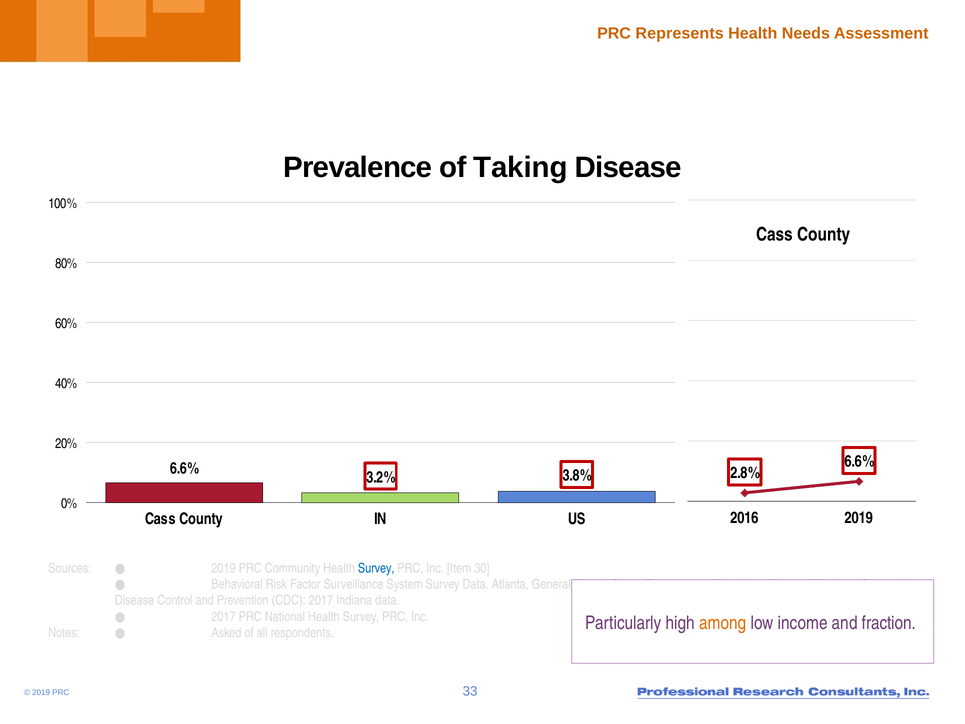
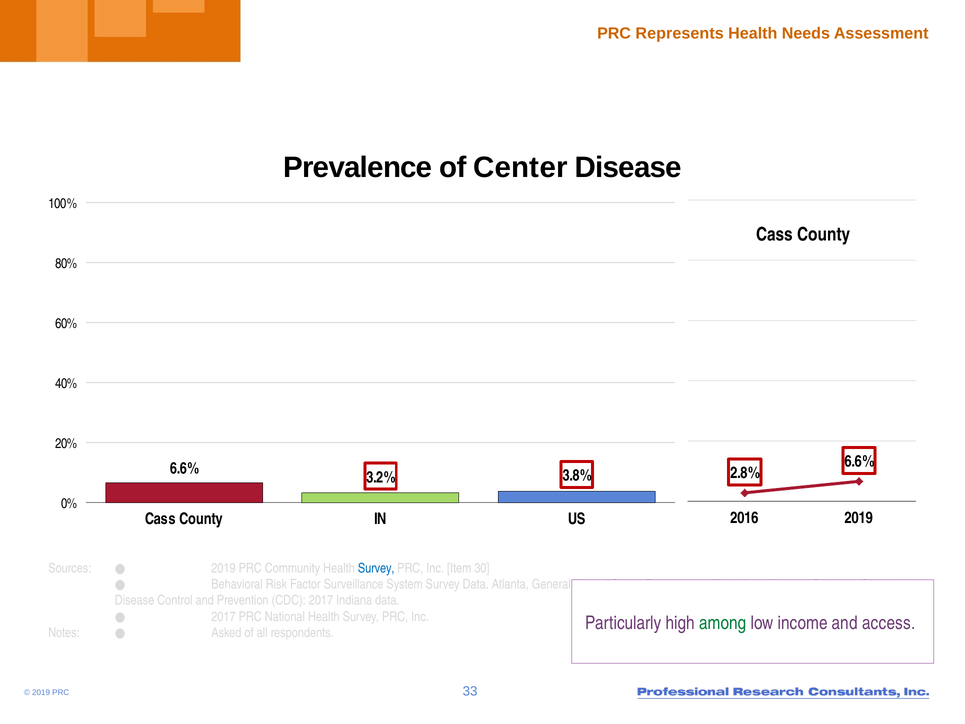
Taking: Taking -> Center
among colour: orange -> green
fraction: fraction -> access
